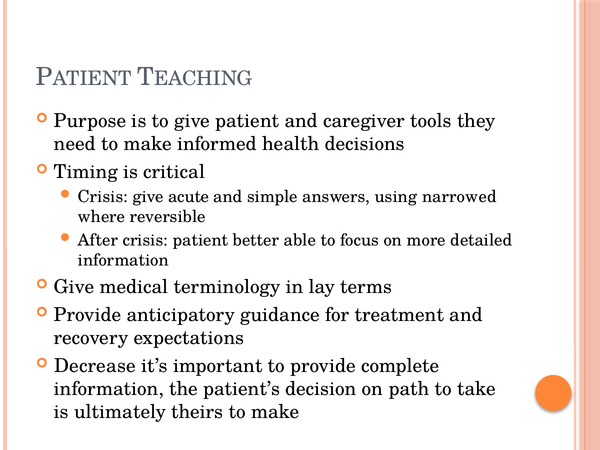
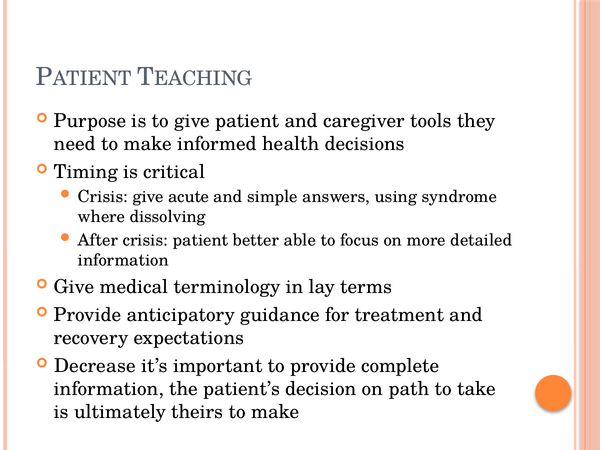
narrowed: narrowed -> syndrome
reversible: reversible -> dissolving
